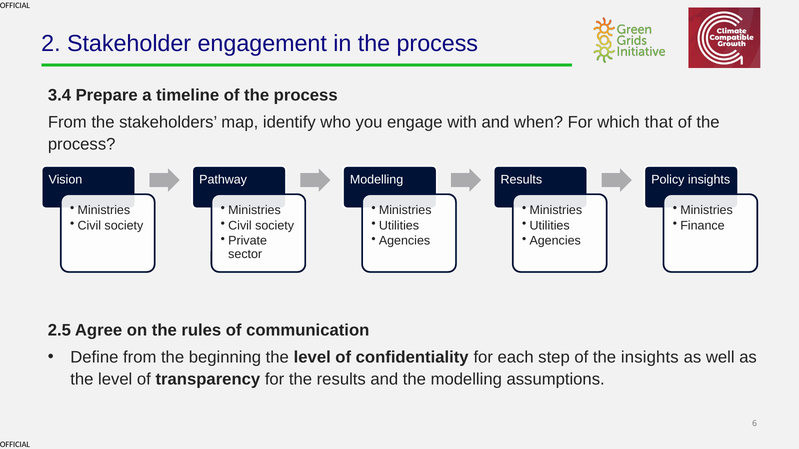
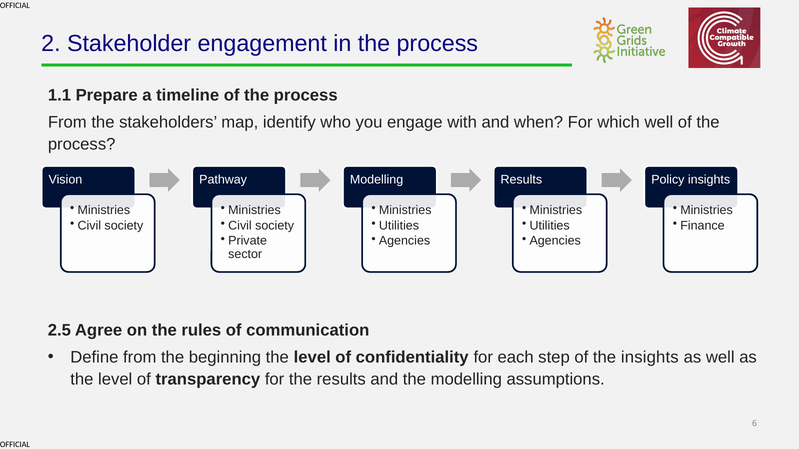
3.4: 3.4 -> 1.1
which that: that -> well
